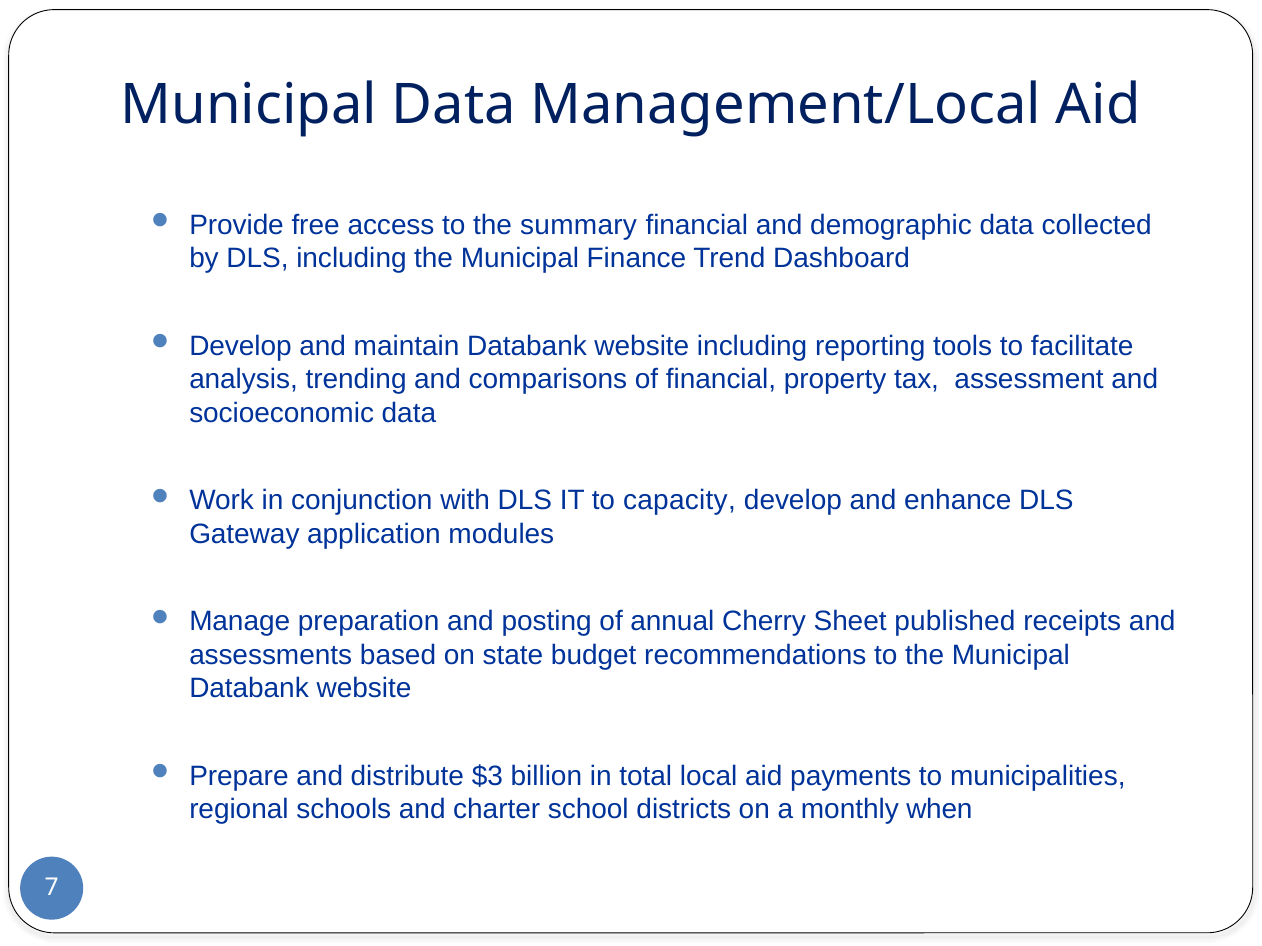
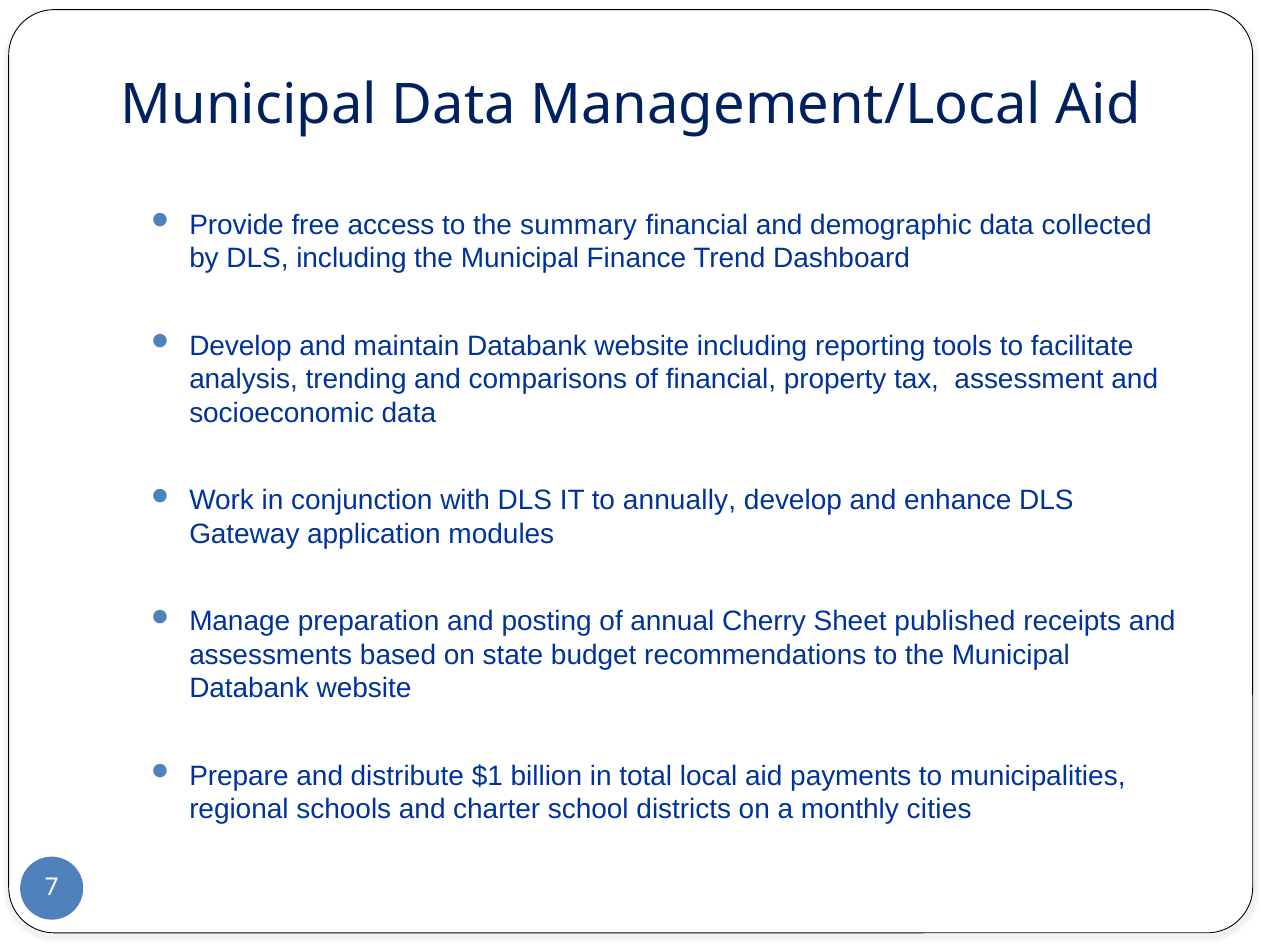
capacity: capacity -> annually
$3: $3 -> $1
when: when -> cities
